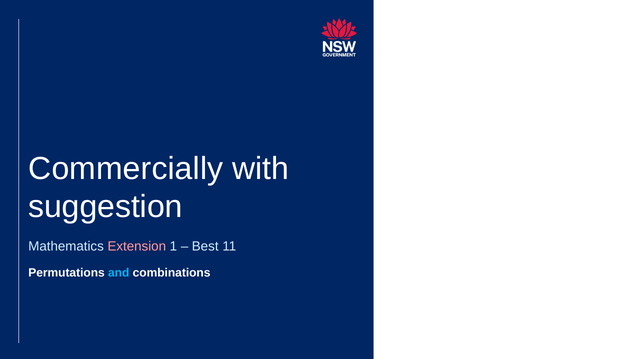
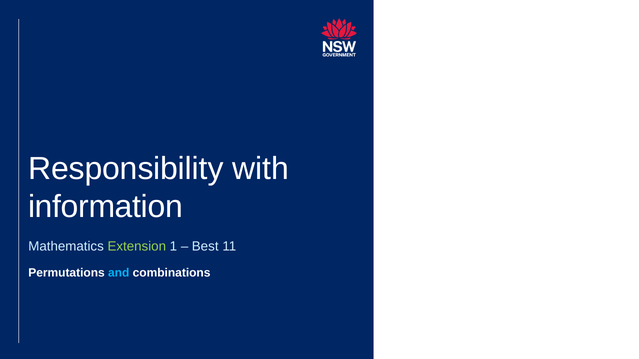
Commercially: Commercially -> Responsibility
suggestion: suggestion -> information
Extension colour: pink -> light green
